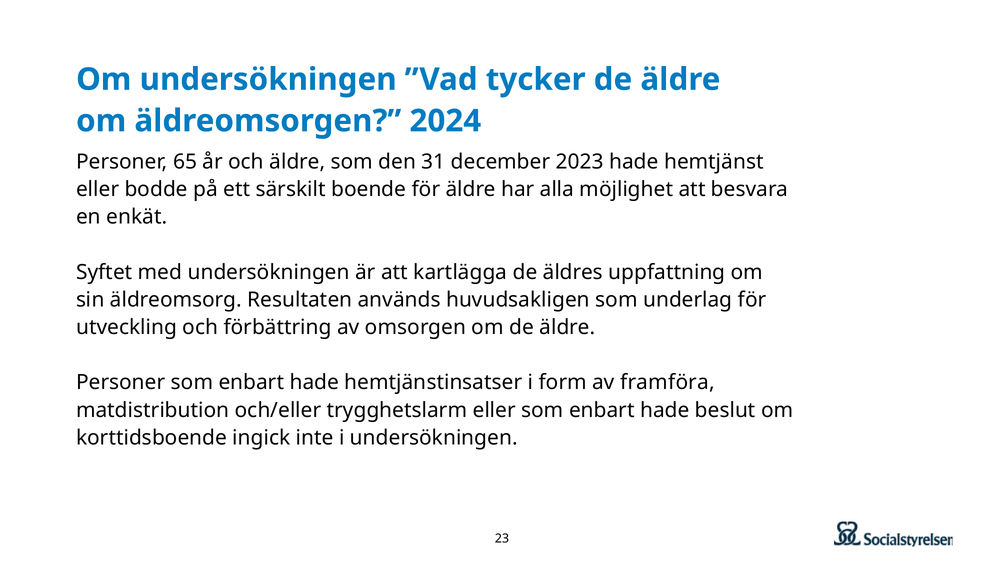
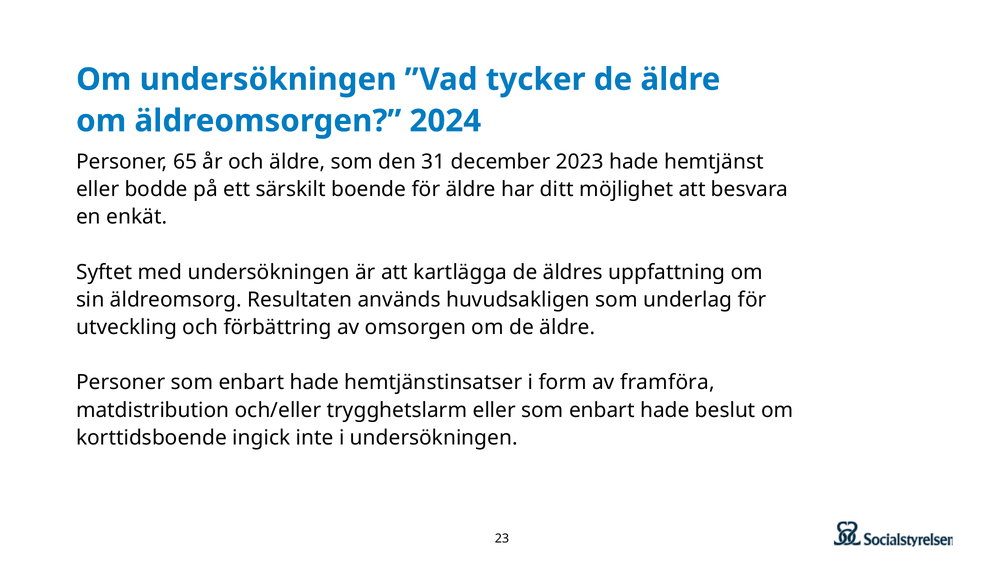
alla: alla -> ditt
